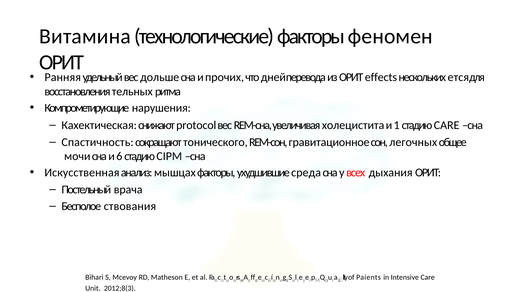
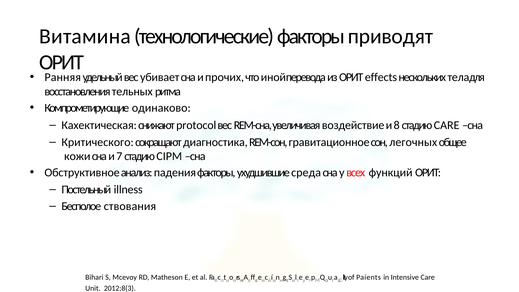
феномен: феномен -> приводят
дольше: дольше -> убивает
дней: дней -> иной
ется: ется -> тела
нарушения: нарушения -> одинаково
холецистита: холецистита -> воздействие
1: 1 -> 8
Спастичность: Спастичность -> Критического
тонического: тонического -> диагностика
мочи: мочи -> кожи
6: 6 -> 7
Искусственная: Искусственная -> Обструктивное
мышцах: мышцах -> падения
дыхания: дыхания -> функций
врача: врача -> illness
